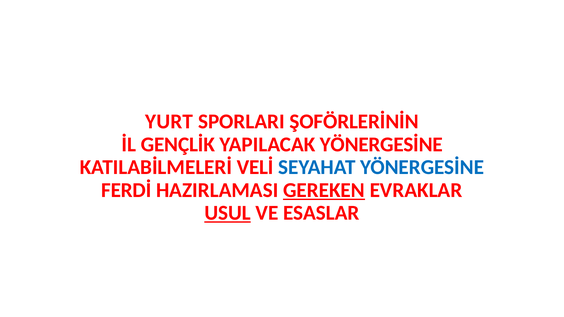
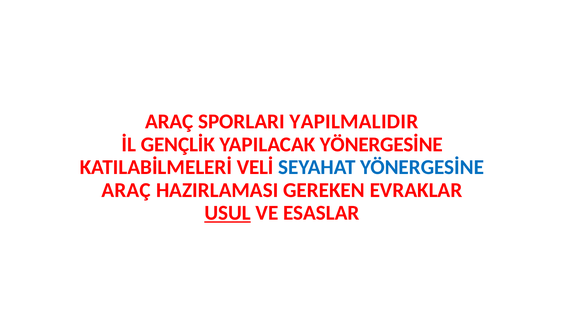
YURT at (169, 122): YURT -> ARAÇ
ŞOFÖRLERİNİN: ŞOFÖRLERİNİN -> YAPILMALIDIR
FERDİ at (126, 190): FERDİ -> ARAÇ
GEREKEN underline: present -> none
